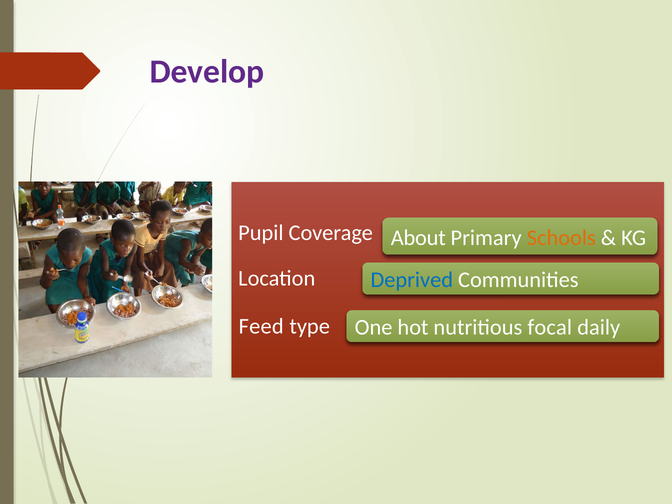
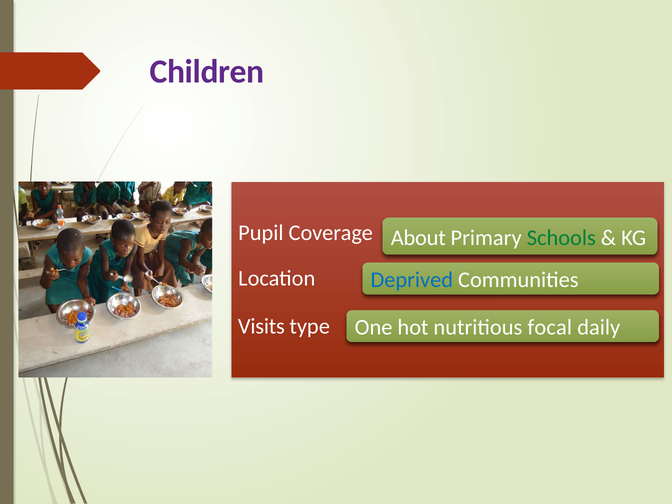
Develop: Develop -> Children
Schools colour: orange -> green
Feed: Feed -> Visits
